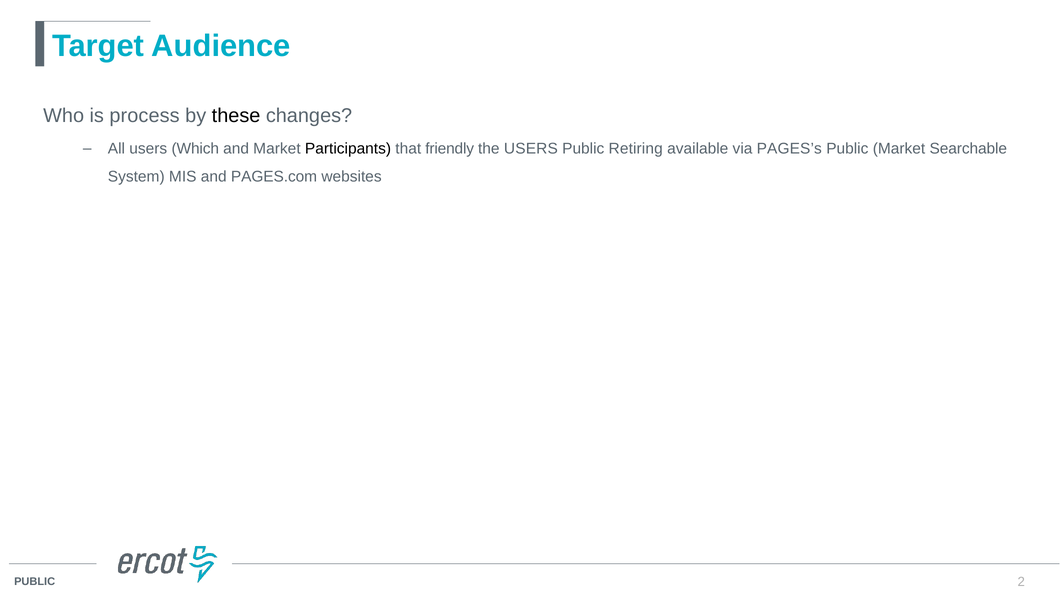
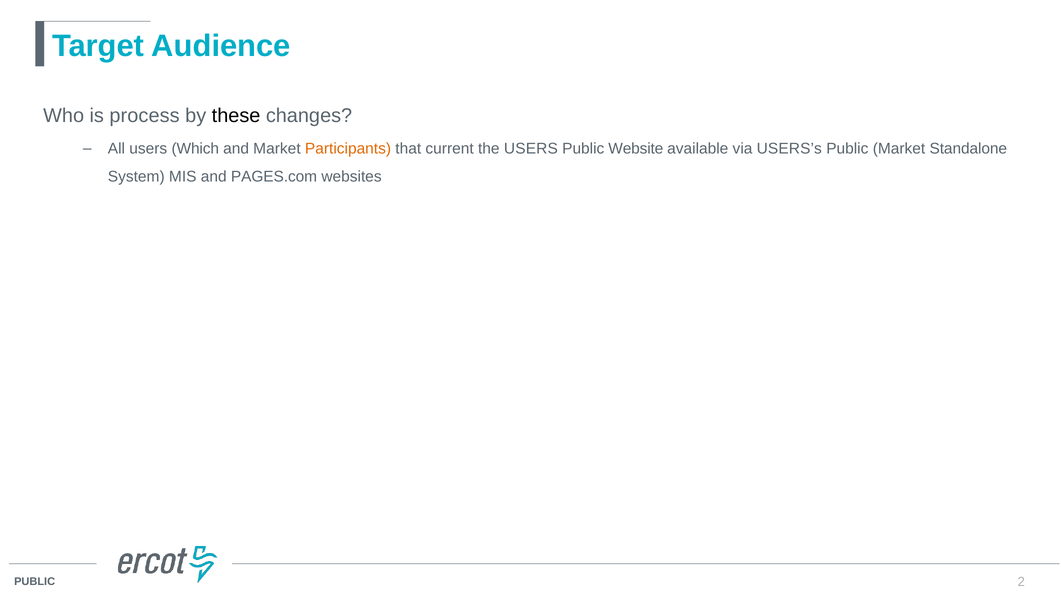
Participants colour: black -> orange
friendly: friendly -> current
Retiring: Retiring -> Website
PAGES’s: PAGES’s -> USERS’s
Searchable: Searchable -> Standalone
